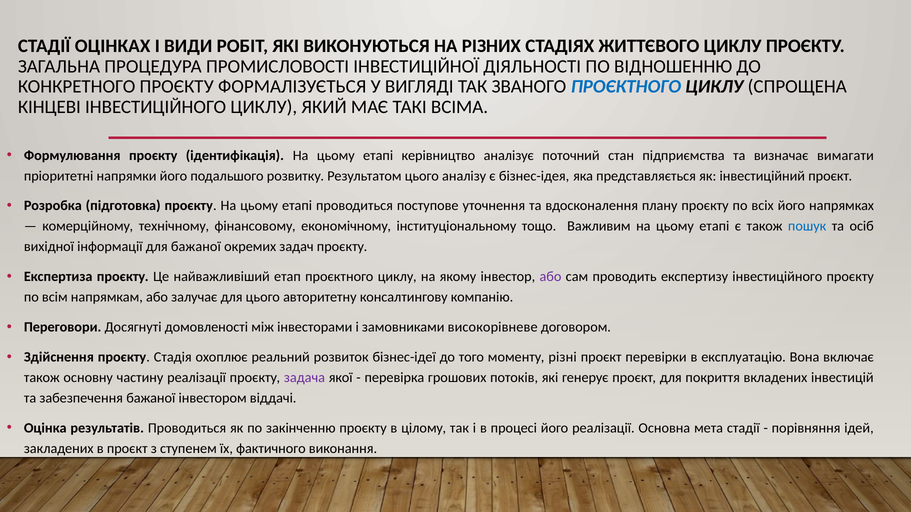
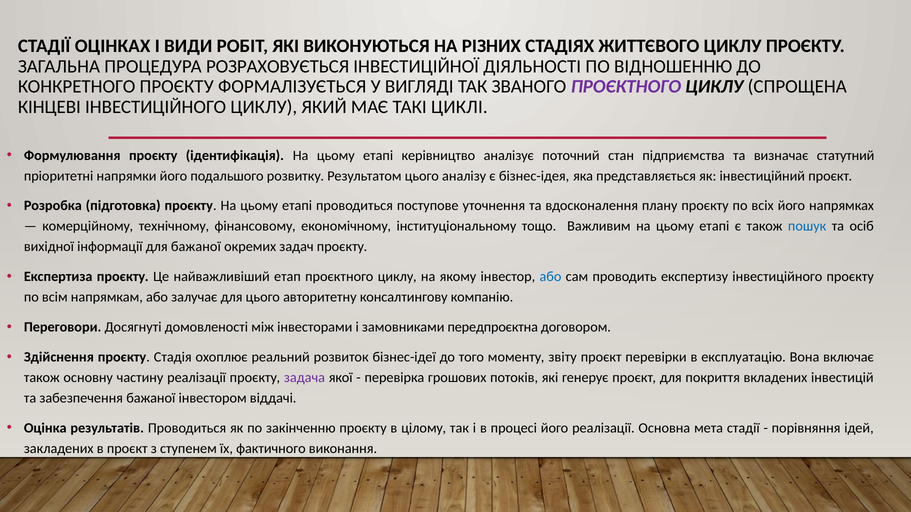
ПРОМИСЛОВОСТІ: ПРОМИСЛОВОСТІ -> РОЗРАХОВУЄТЬСЯ
ПРОЄКТНОГО at (626, 87) colour: blue -> purple
ВСІМА: ВСІМА -> ЦИКЛІ
вимагати: вимагати -> статутний
або at (551, 277) colour: purple -> blue
високорівневе: високорівневе -> передпроєктна
різні: різні -> звіту
